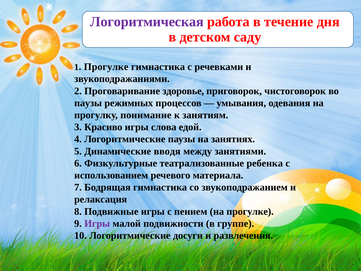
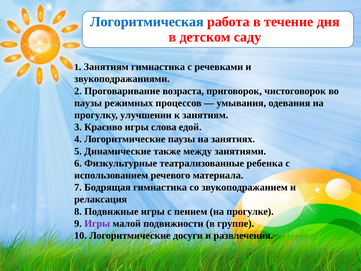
Логоритмическая colour: purple -> blue
1 Прогулке: Прогулке -> Занятиям
здоровье: здоровье -> возраста
понимание: понимание -> улучшении
вводя: вводя -> также
